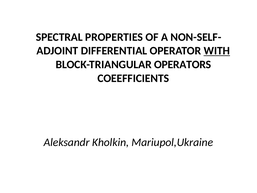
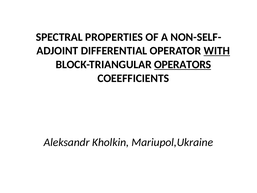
OPERATORS underline: none -> present
